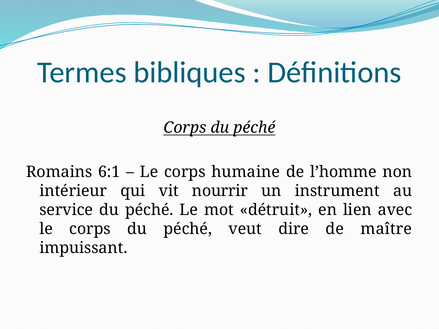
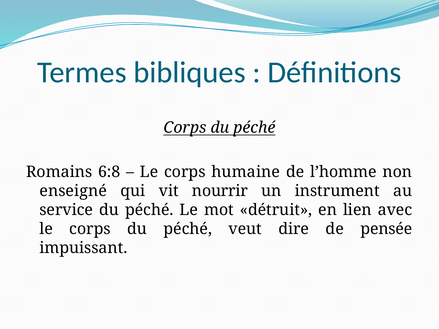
6:1: 6:1 -> 6:8
intérieur: intérieur -> enseigné
maître: maître -> pensée
